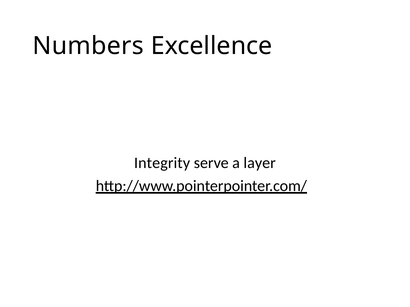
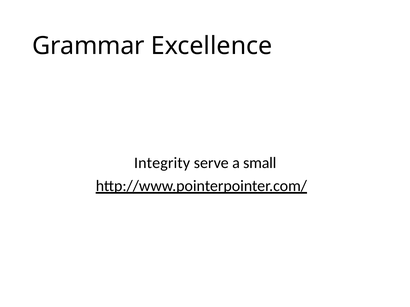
Numbers: Numbers -> Grammar
layer: layer -> small
